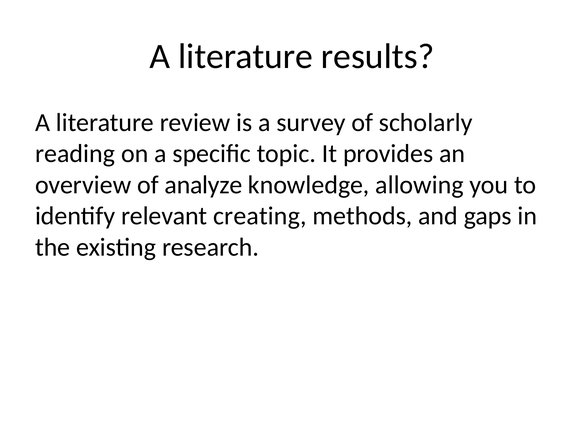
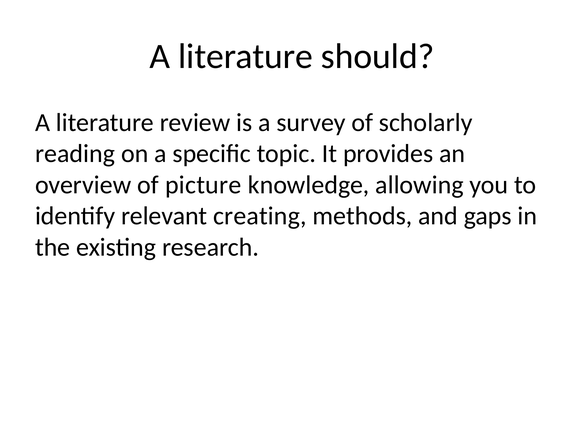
results: results -> should
analyze: analyze -> picture
